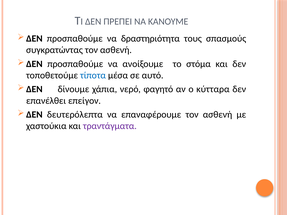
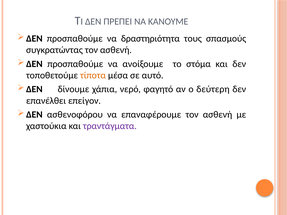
τίποτα colour: blue -> orange
κύτταρα: κύτταρα -> δεύτερη
δευτερόλεπτα: δευτερόλεπτα -> ασθενοφόρου
